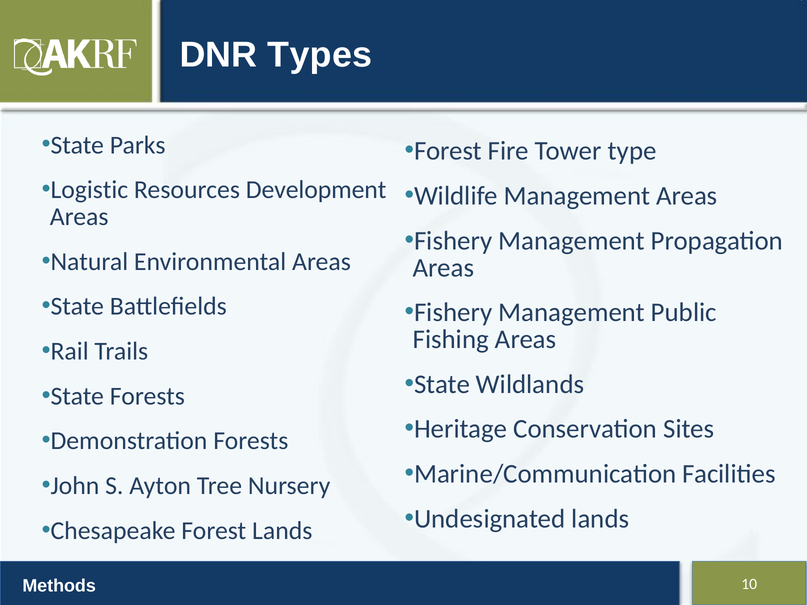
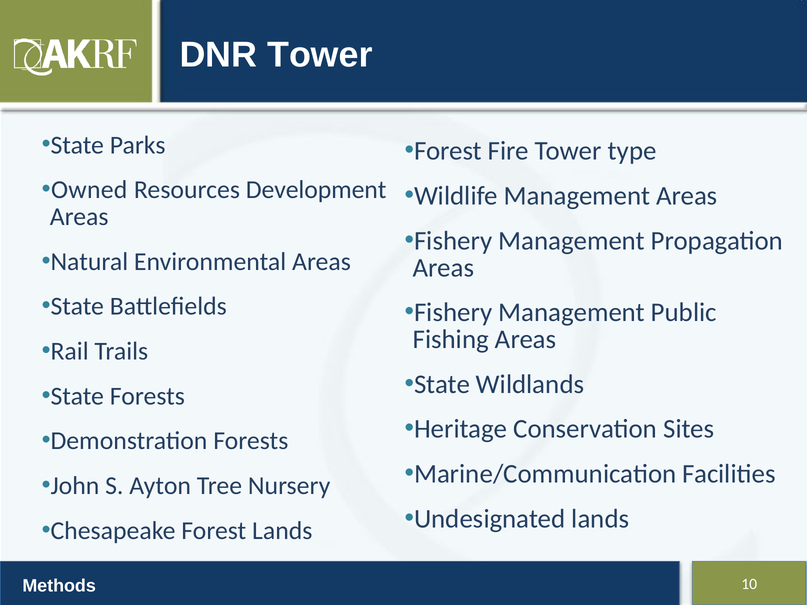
DNR Types: Types -> Tower
Logistic: Logistic -> Owned
